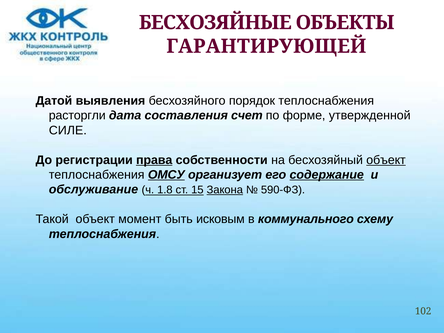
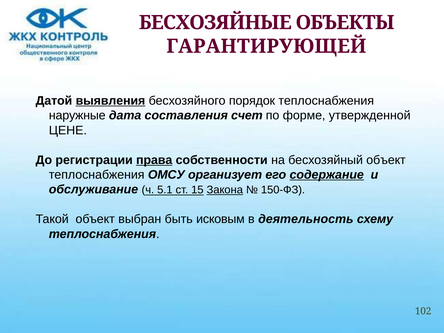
выявления underline: none -> present
расторгли: расторгли -> наружные
СИЛЕ: СИЛЕ -> ЦЕНЕ
объект at (386, 160) underline: present -> none
ОМСУ underline: present -> none
1.8: 1.8 -> 5.1
590-ФЗ: 590-ФЗ -> 150-ФЗ
момент: момент -> выбран
коммунального: коммунального -> деятельность
